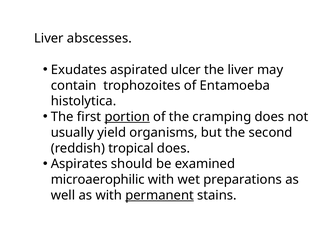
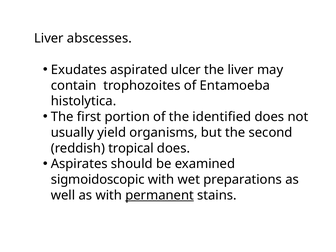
portion underline: present -> none
cramping: cramping -> identified
microaerophilic: microaerophilic -> sigmoidoscopic
